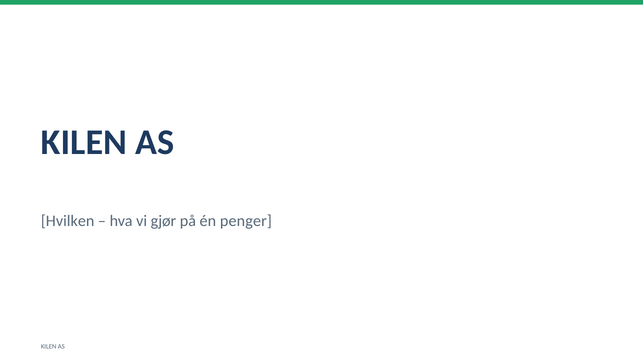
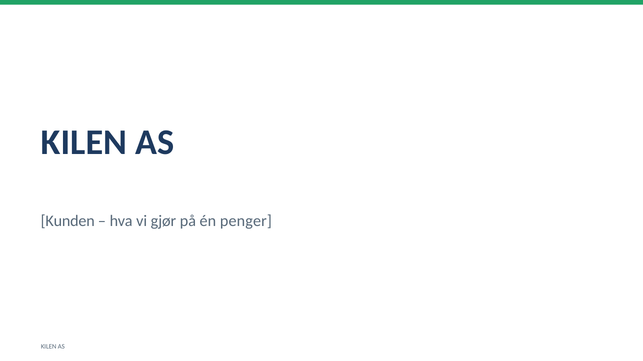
Hvilken: Hvilken -> Kunden
